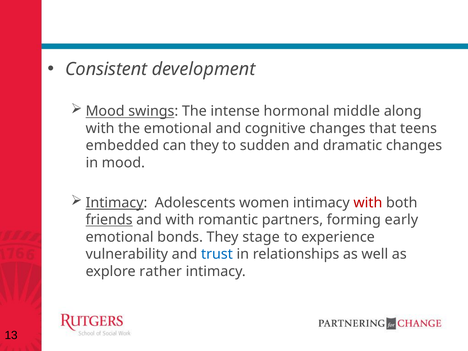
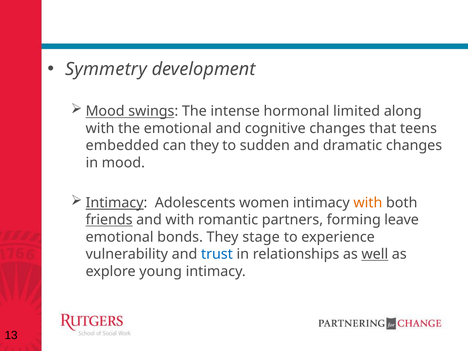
Consistent: Consistent -> Symmetry
middle: middle -> limited
with at (368, 203) colour: red -> orange
early: early -> leave
well underline: none -> present
rather: rather -> young
